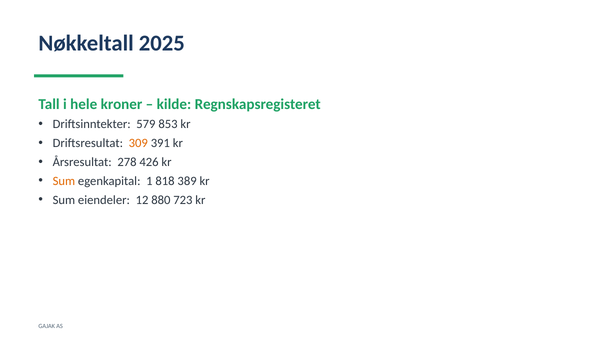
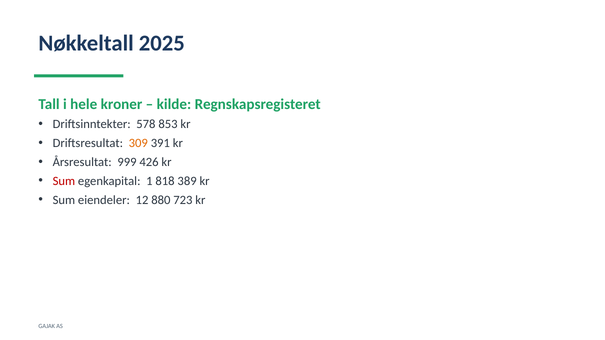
579: 579 -> 578
278: 278 -> 999
Sum at (64, 181) colour: orange -> red
